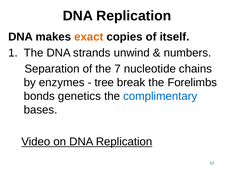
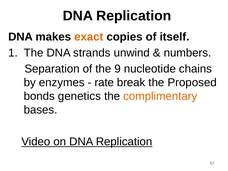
7: 7 -> 9
tree: tree -> rate
Forelimbs: Forelimbs -> Proposed
complimentary colour: blue -> orange
